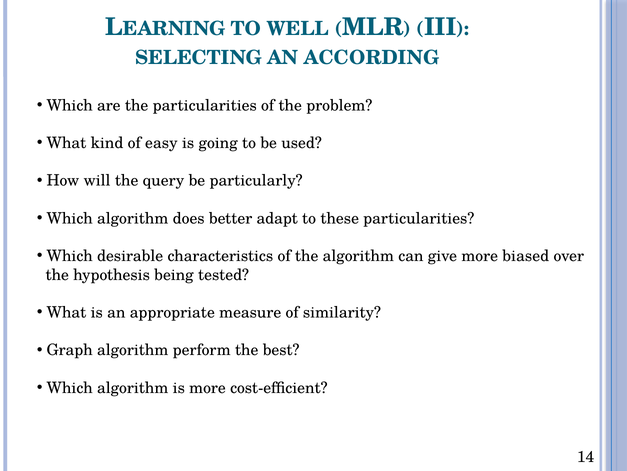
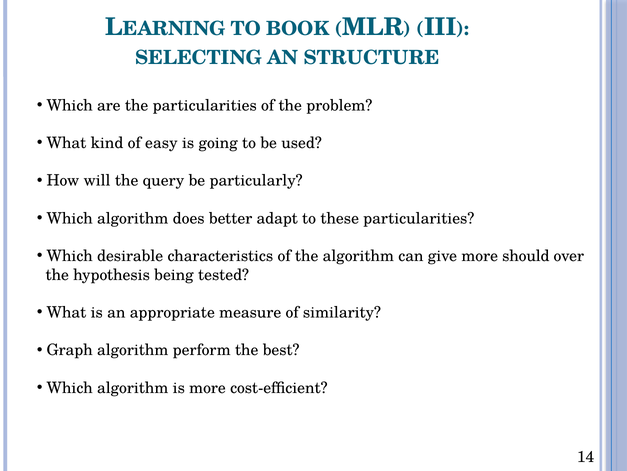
WELL: WELL -> BOOK
ACCORDING: ACCORDING -> STRUCTURE
biased: biased -> should
